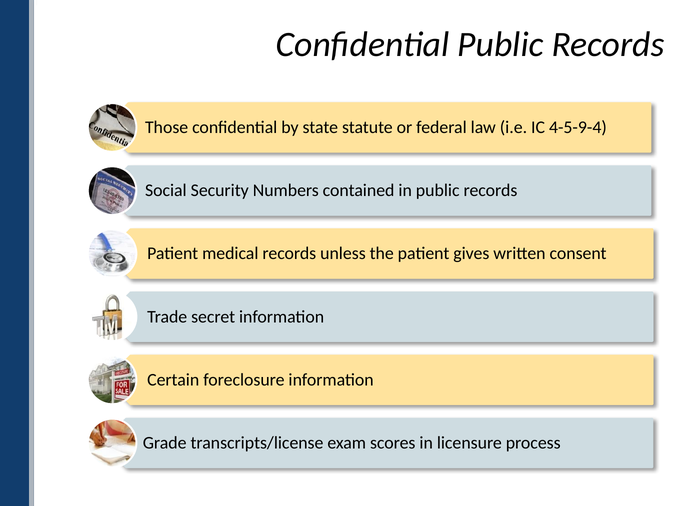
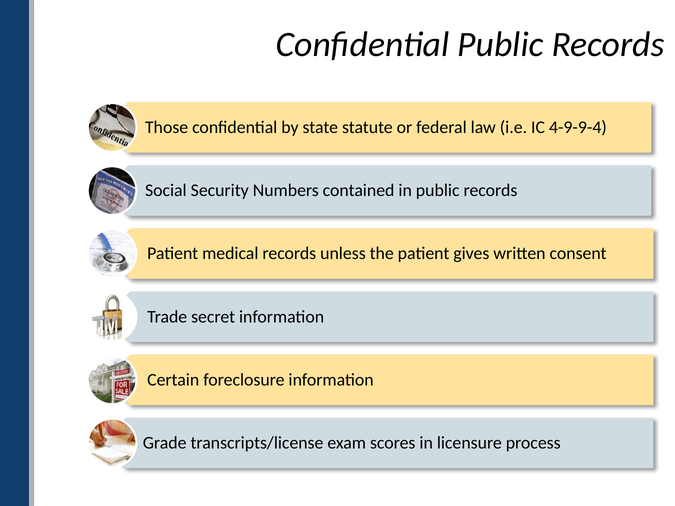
4-5-9-4: 4-5-9-4 -> 4-9-9-4
